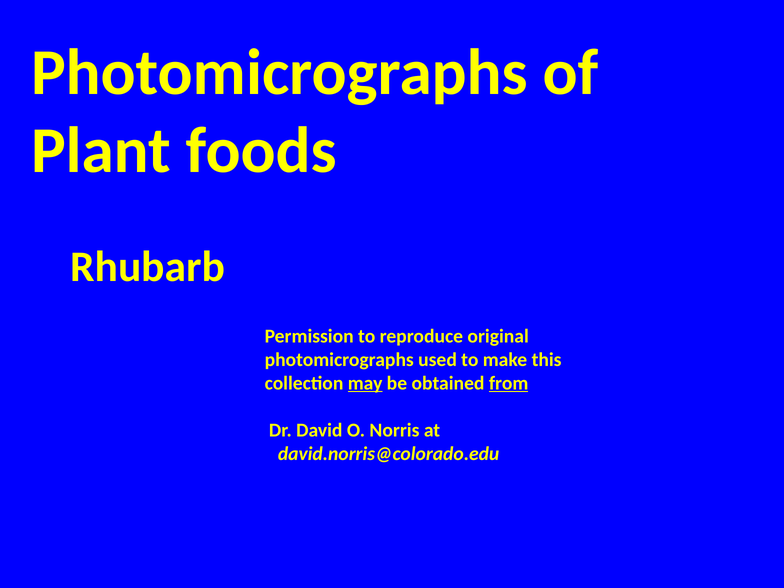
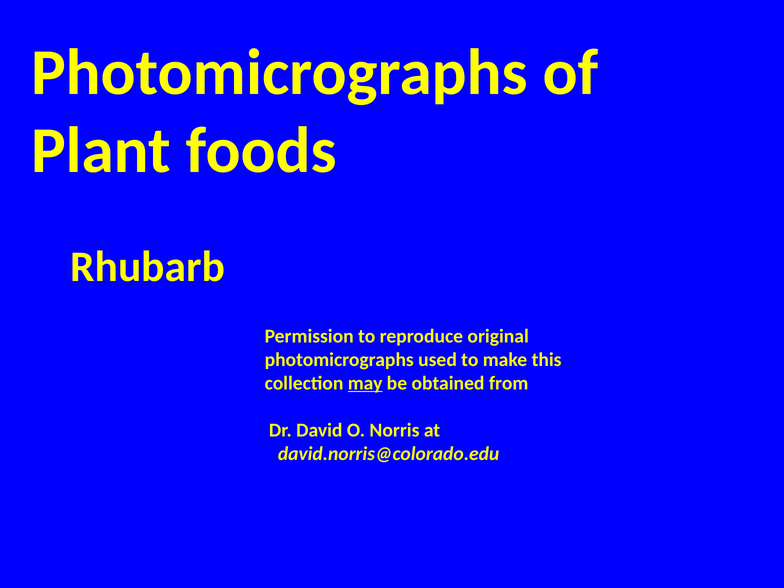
from underline: present -> none
